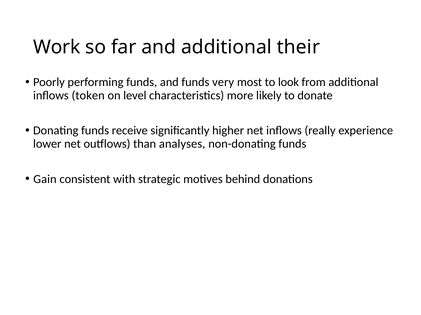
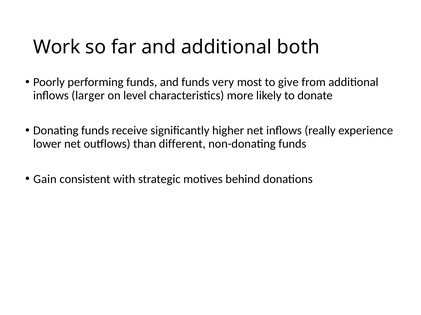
their: their -> both
look: look -> give
token: token -> larger
analyses: analyses -> different
